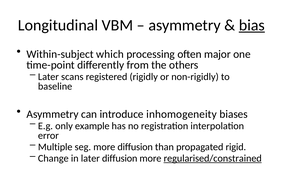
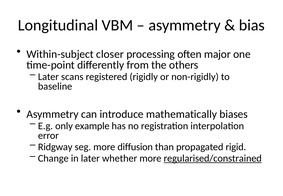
bias underline: present -> none
which: which -> closer
inhomogeneity: inhomogeneity -> mathematically
Multiple: Multiple -> Ridgway
later diffusion: diffusion -> whether
